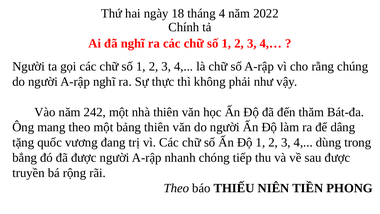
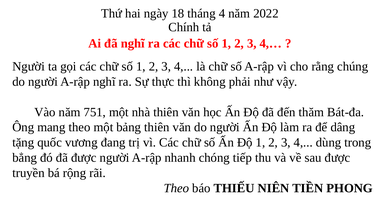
242: 242 -> 751
